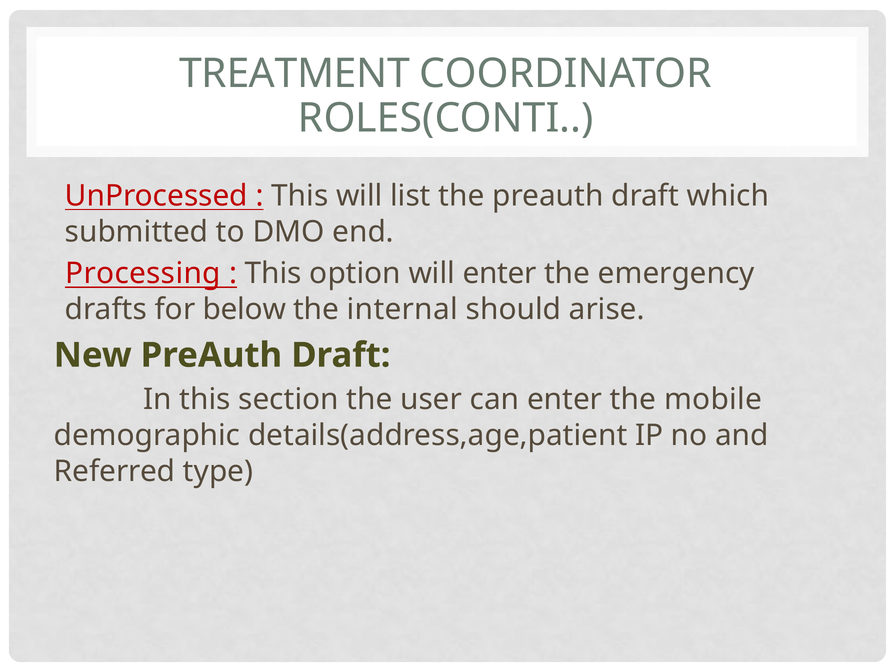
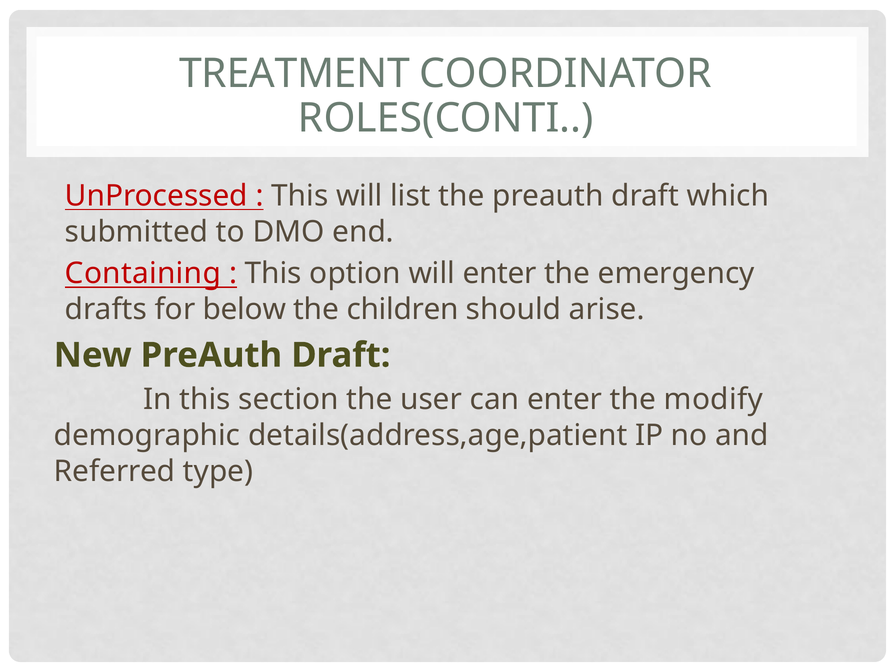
Processing: Processing -> Containing
internal: internal -> children
mobile: mobile -> modify
